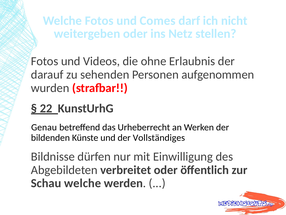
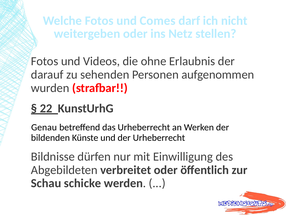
der Vollständiges: Vollständiges -> Urheberrecht
Schau welche: welche -> schicke
